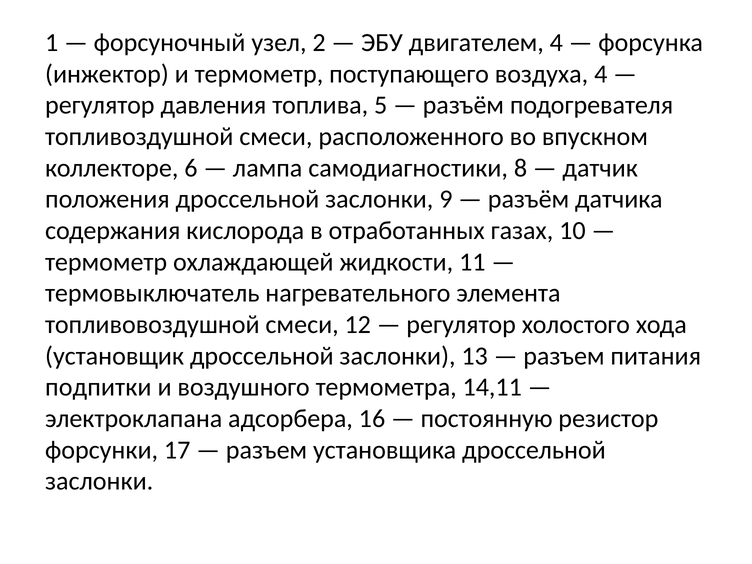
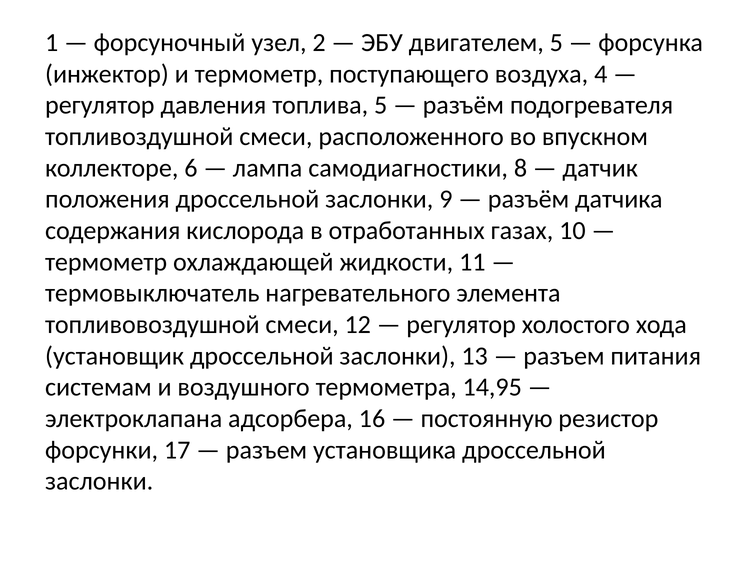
двигателем 4: 4 -> 5
подпитки: подпитки -> системам
14,11: 14,11 -> 14,95
